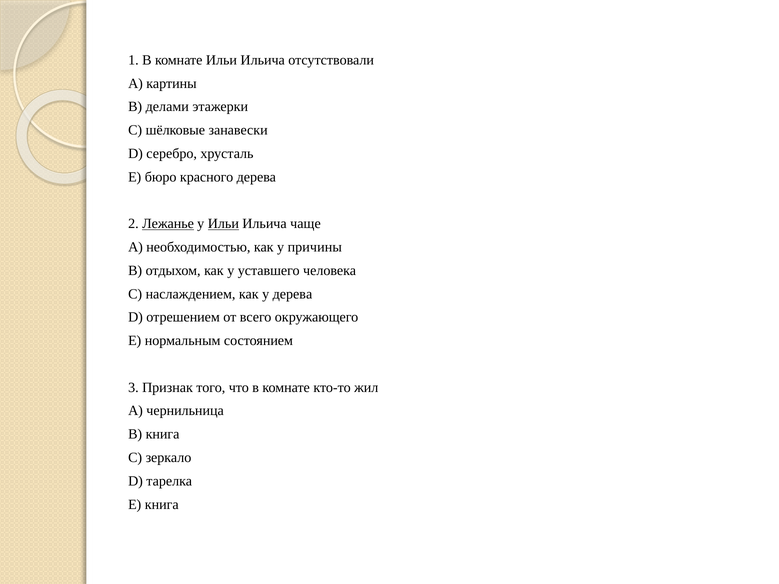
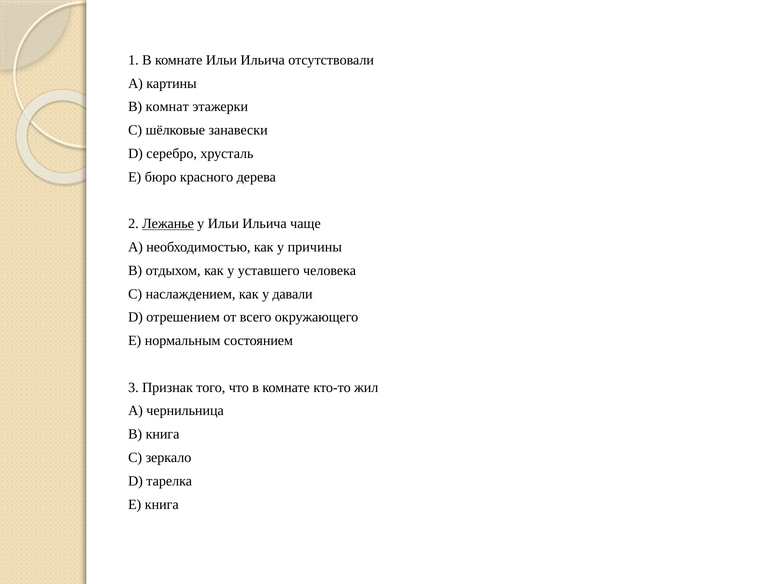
делами: делами -> комнат
Ильи at (223, 224) underline: present -> none
у дерева: дерева -> давали
